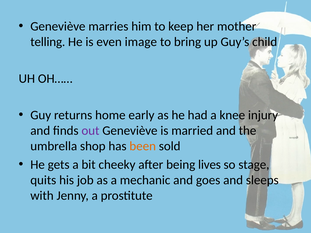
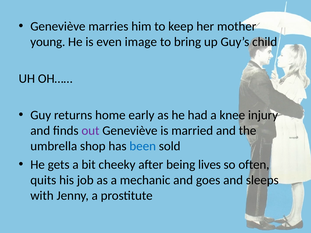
telling: telling -> young
been colour: orange -> blue
stage: stage -> often
